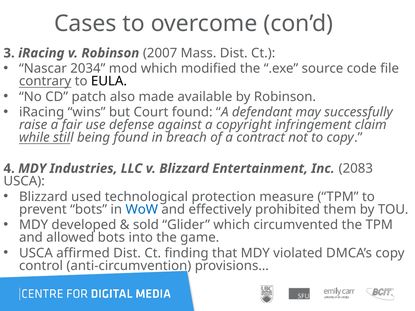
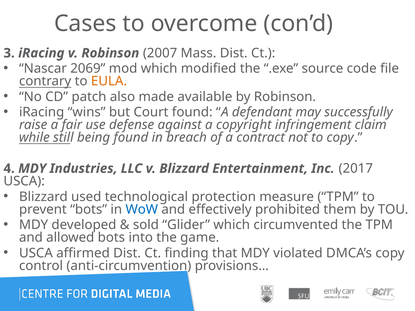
2034: 2034 -> 2069
EULA colour: black -> orange
2083: 2083 -> 2017
